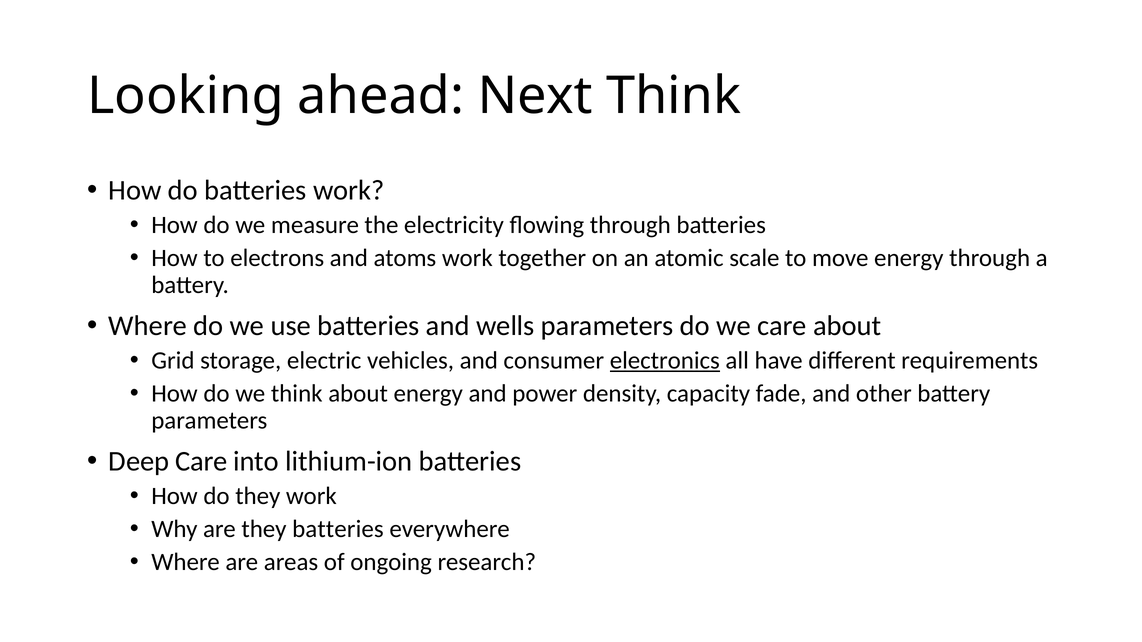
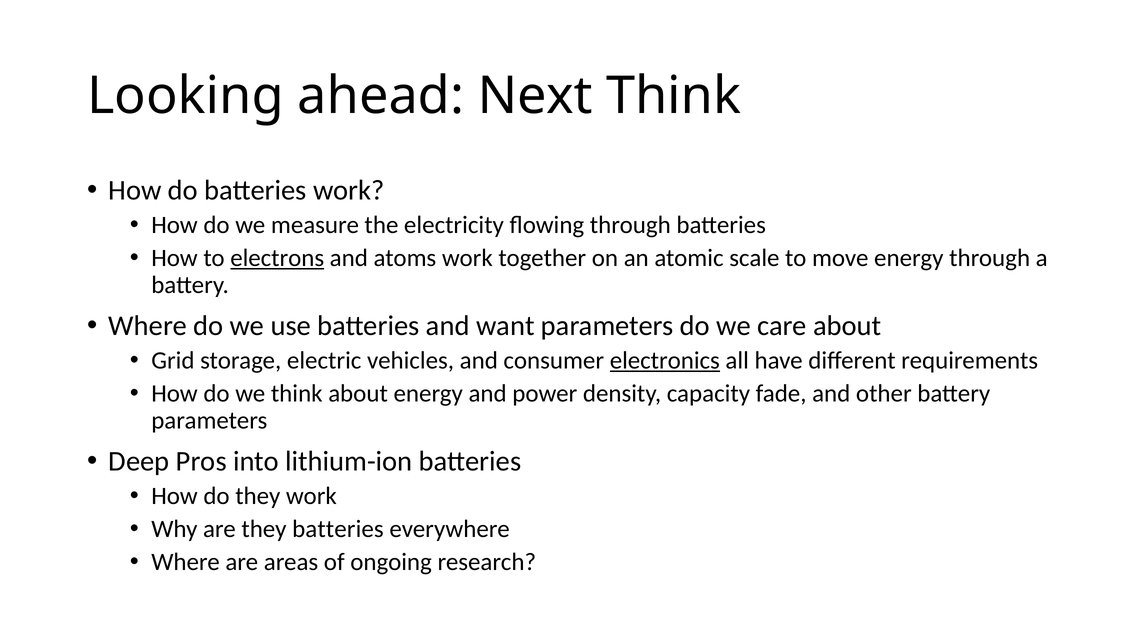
electrons underline: none -> present
wells: wells -> want
Deep Care: Care -> Pros
